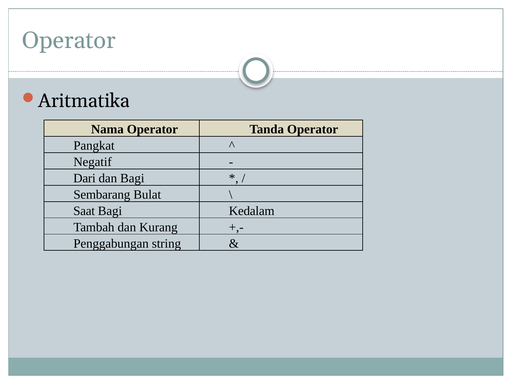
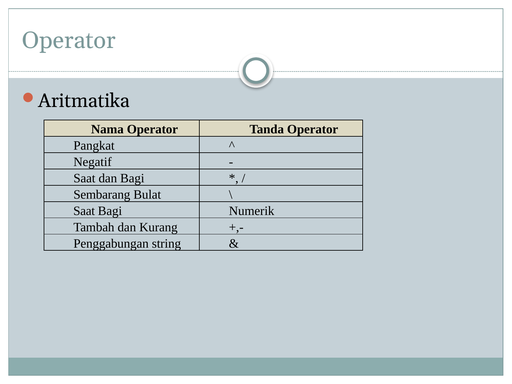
Dari at (84, 178): Dari -> Saat
Kedalam: Kedalam -> Numerik
